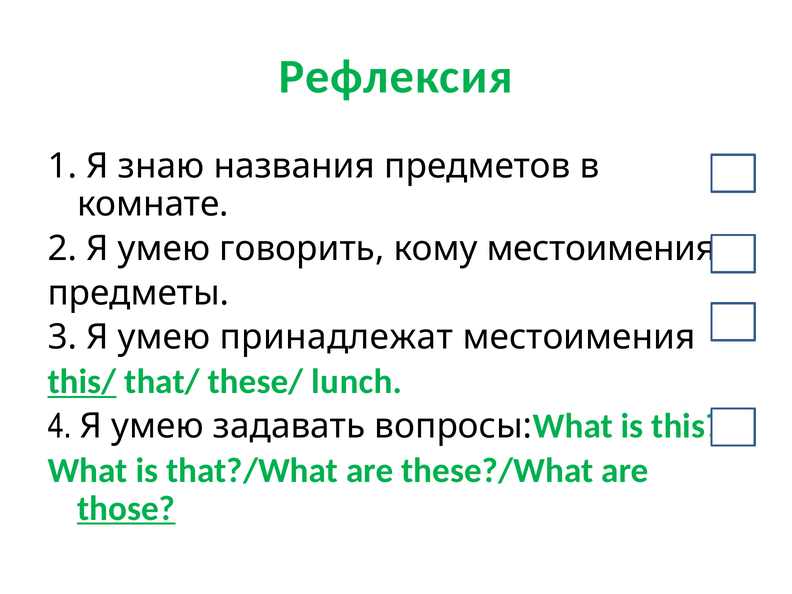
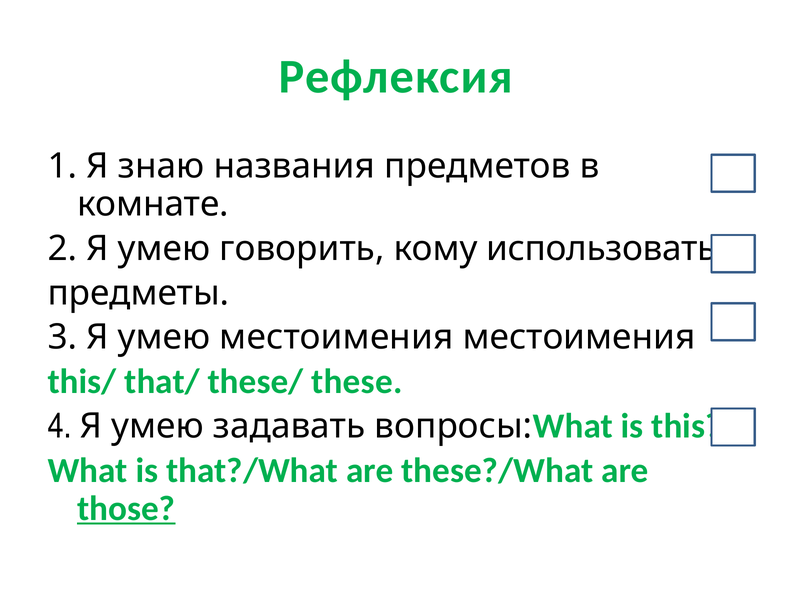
кому местоимения: местоимения -> использовать
умею принадлежат: принадлежат -> местоимения
this/ underline: present -> none
lunch: lunch -> these
